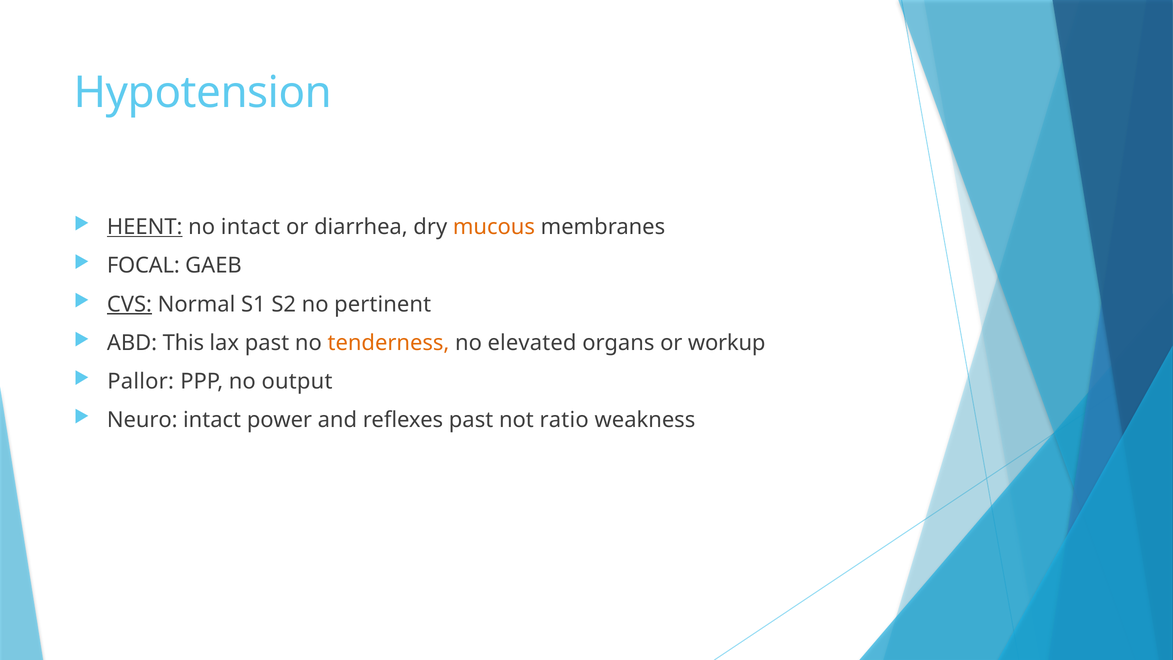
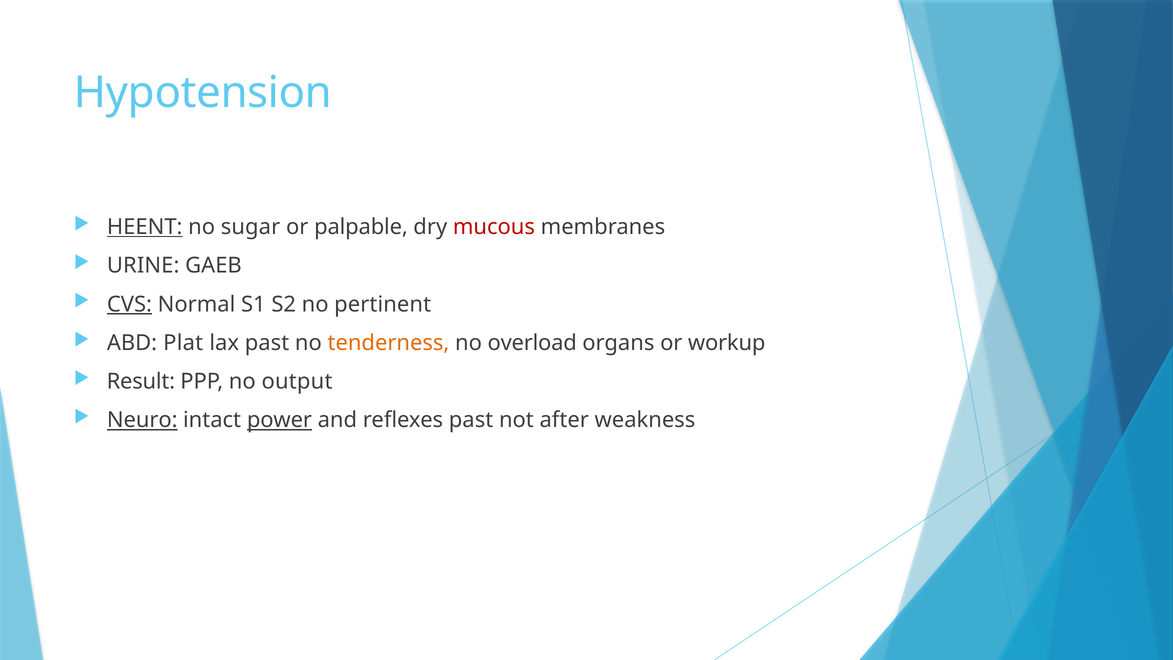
no intact: intact -> sugar
diarrhea: diarrhea -> palpable
mucous colour: orange -> red
FOCAL: FOCAL -> URINE
This: This -> Plat
elevated: elevated -> overload
Pallor: Pallor -> Result
Neuro underline: none -> present
power underline: none -> present
ratio: ratio -> after
